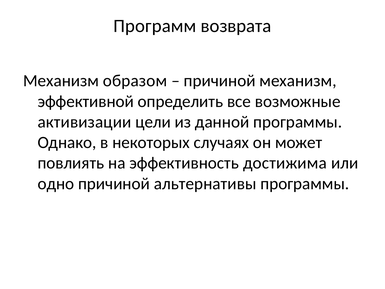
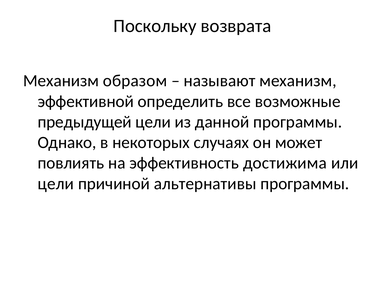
Программ: Программ -> Поскольку
причиной at (220, 81): причиной -> называют
активизации: активизации -> предыдущей
одно at (56, 183): одно -> цели
